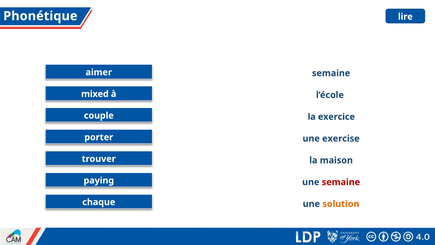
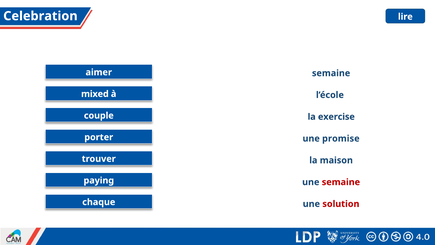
Phonétique: Phonétique -> Celebration
exercice: exercice -> exercise
exercise: exercise -> promise
solution colour: orange -> red
